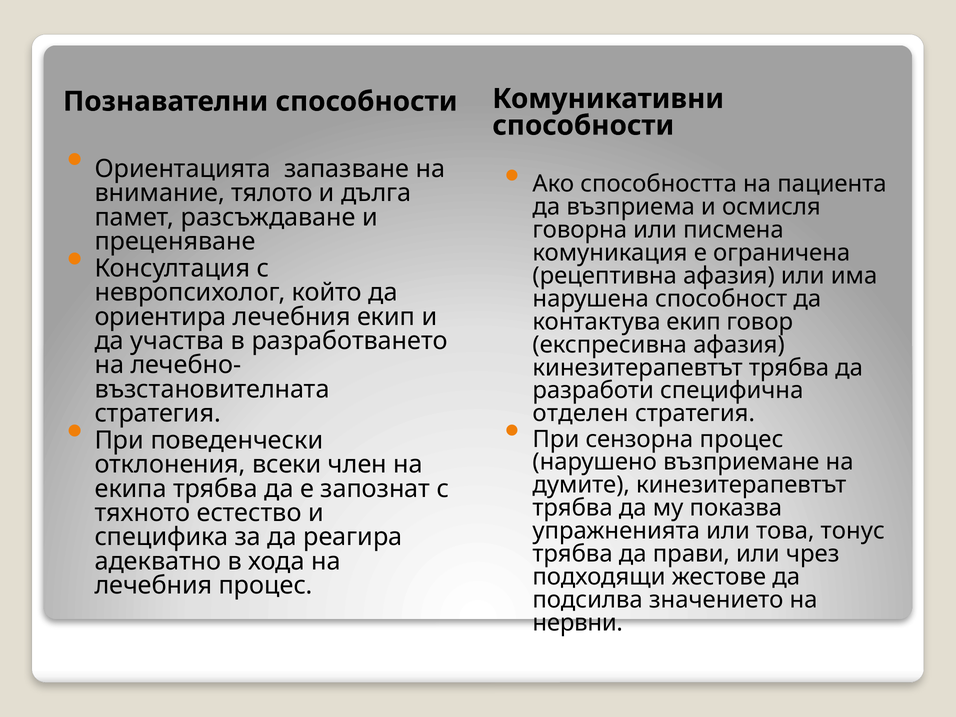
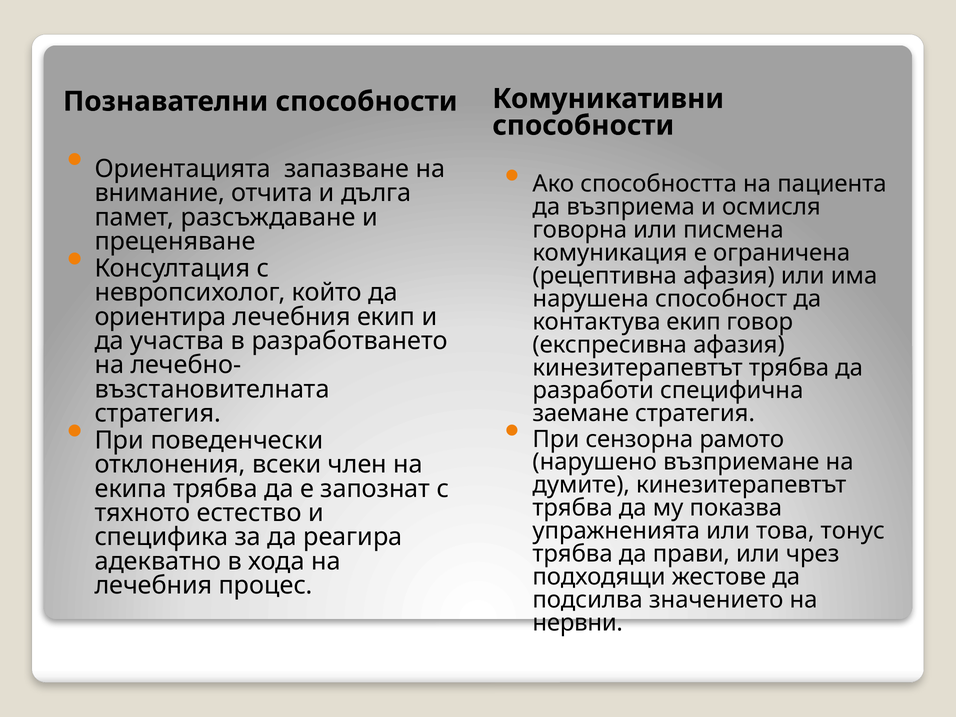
тялото: тялото -> отчита
отделен: отделен -> заемане
сензорна процес: процес -> рамото
